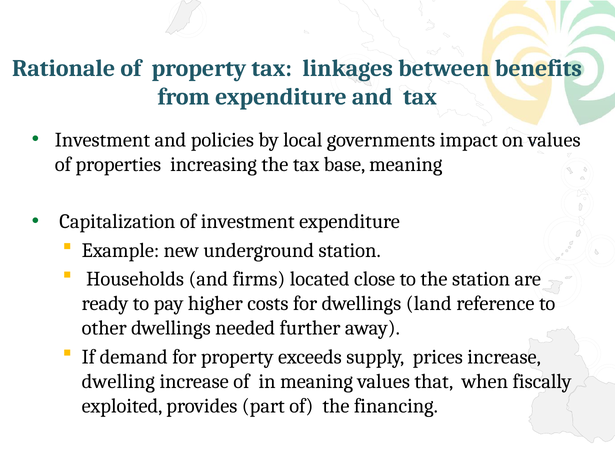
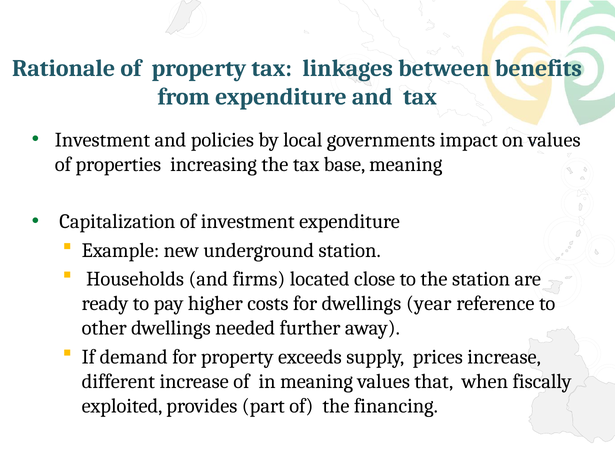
land: land -> year
dwelling: dwelling -> different
